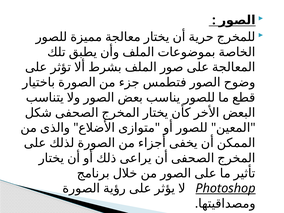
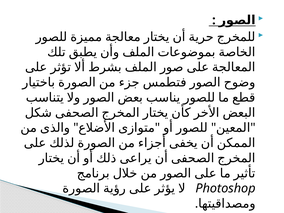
Photoshop underline: present -> none
